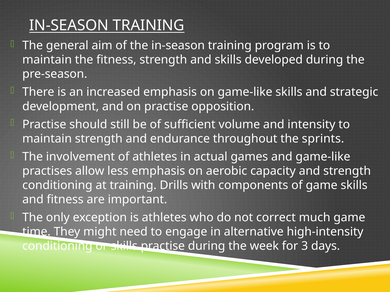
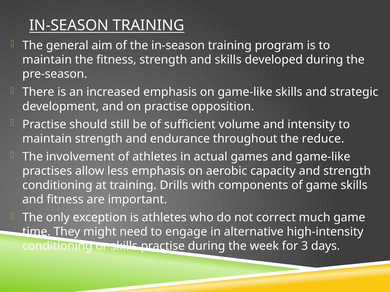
sprints: sprints -> reduce
